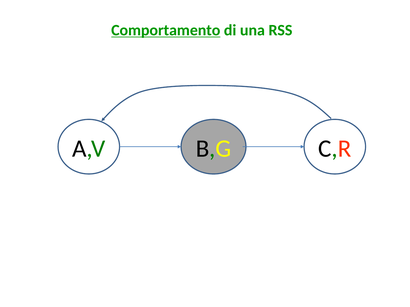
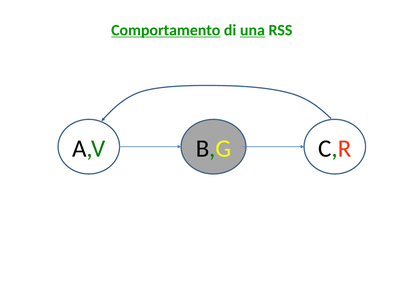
una underline: none -> present
